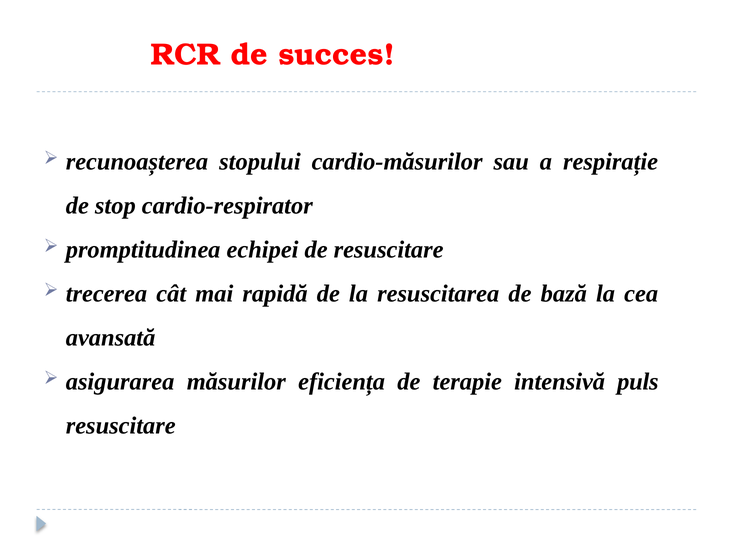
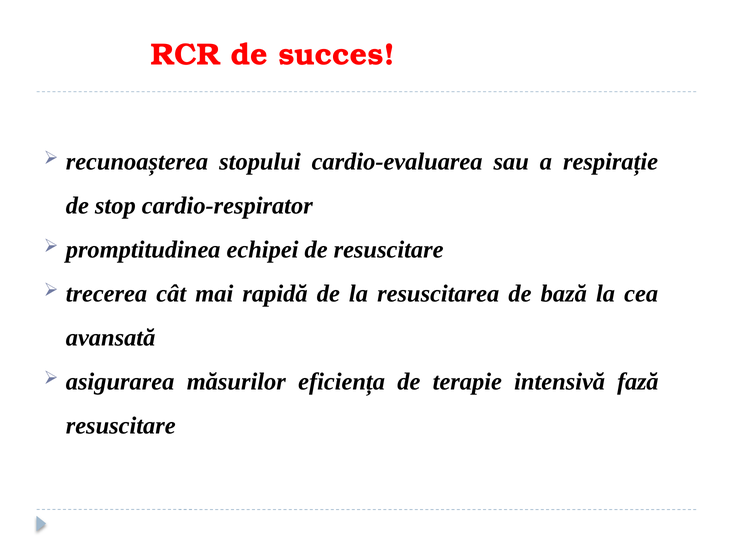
cardio-măsurilor: cardio-măsurilor -> cardio-evaluarea
puls: puls -> fază
